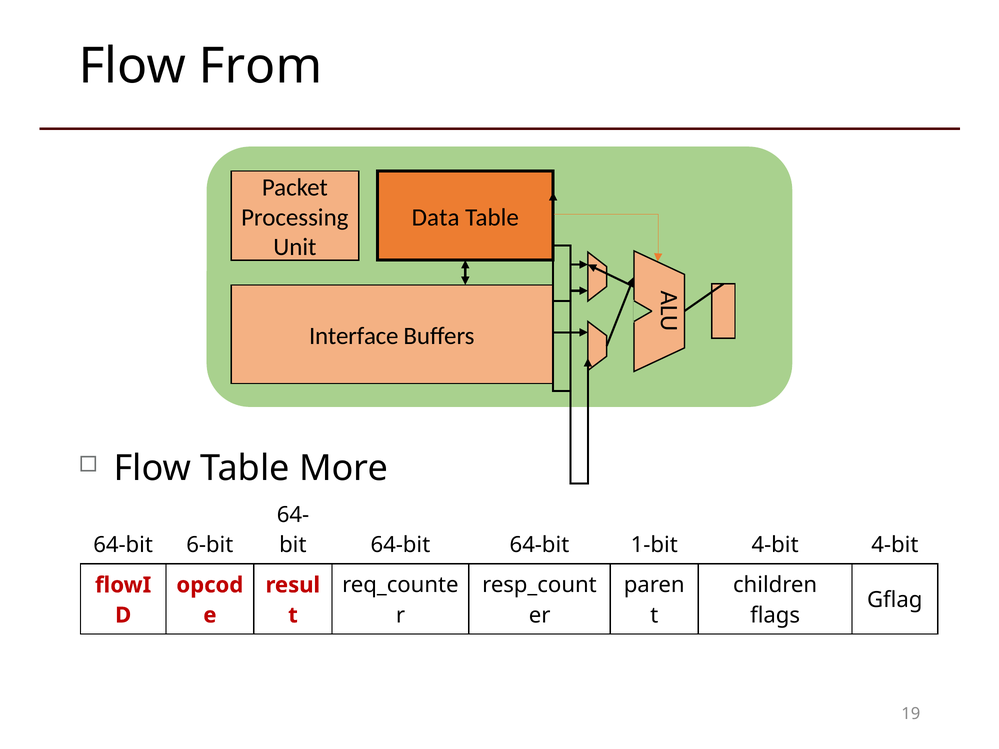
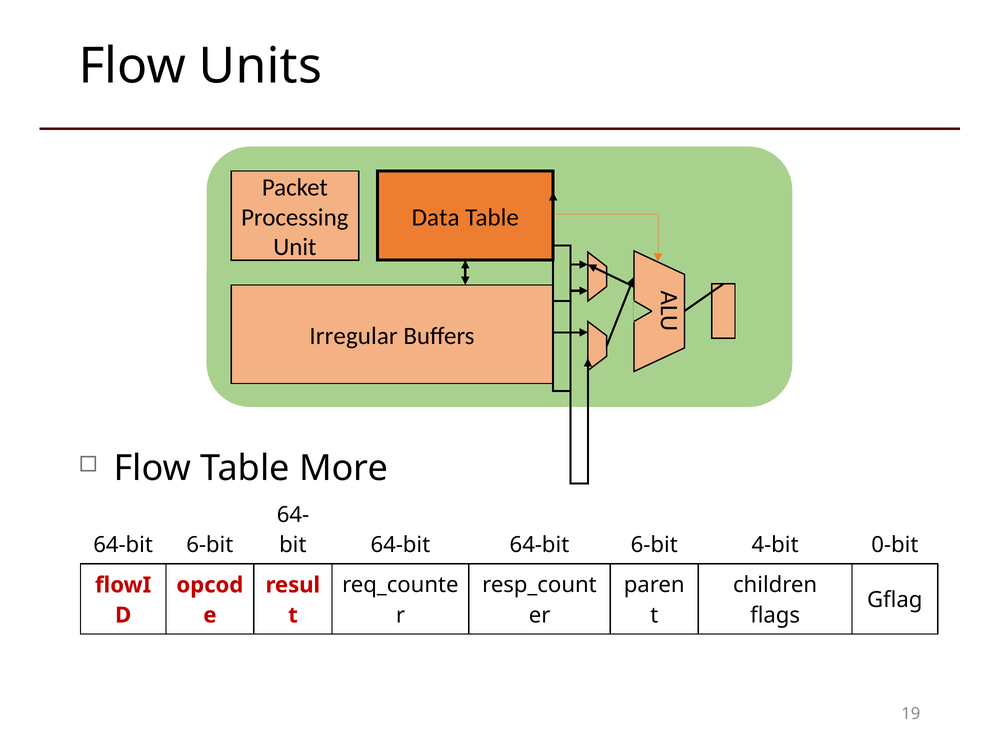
From: From -> Units
Interface: Interface -> Irregular
64-bit 64-bit 1-bit: 1-bit -> 6-bit
4-bit 4-bit: 4-bit -> 0-bit
